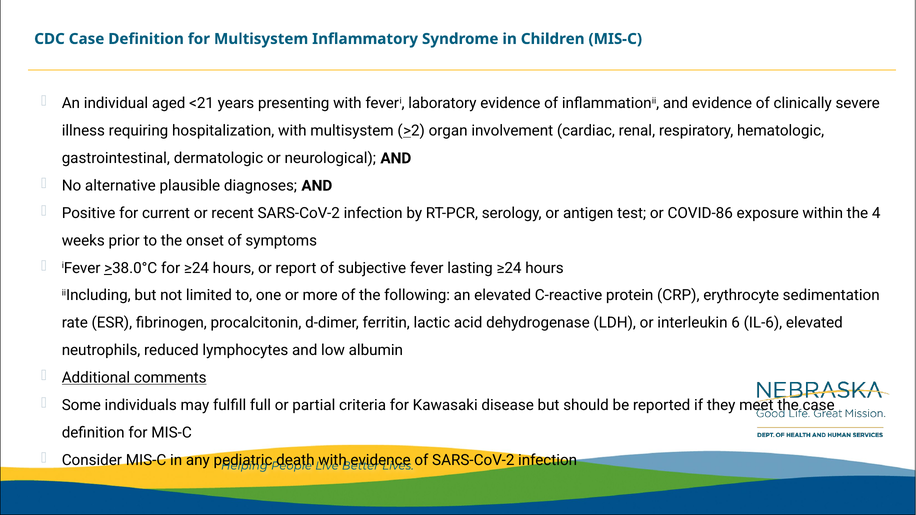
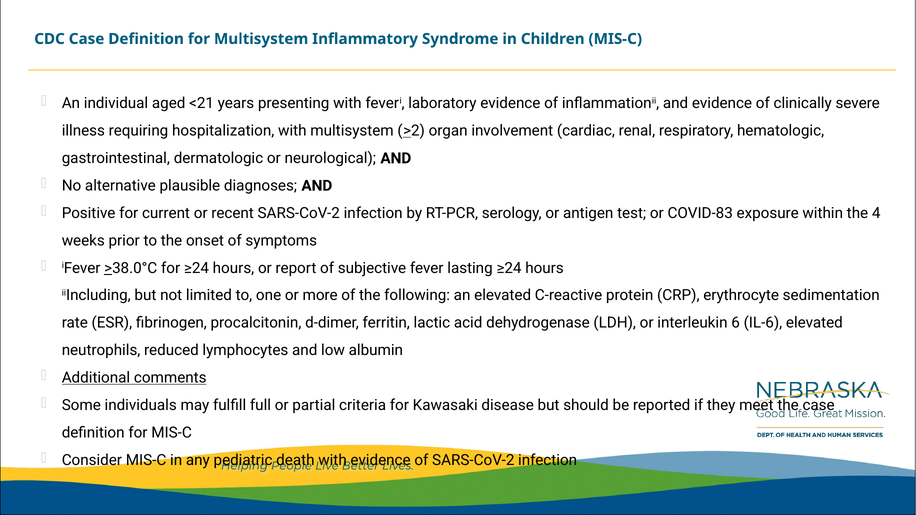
COVID-86: COVID-86 -> COVID-83
